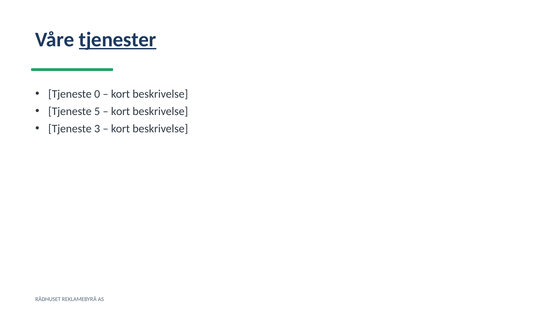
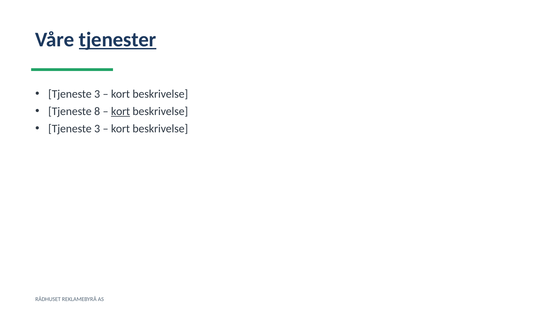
0 at (97, 94): 0 -> 3
5: 5 -> 8
kort at (121, 111) underline: none -> present
